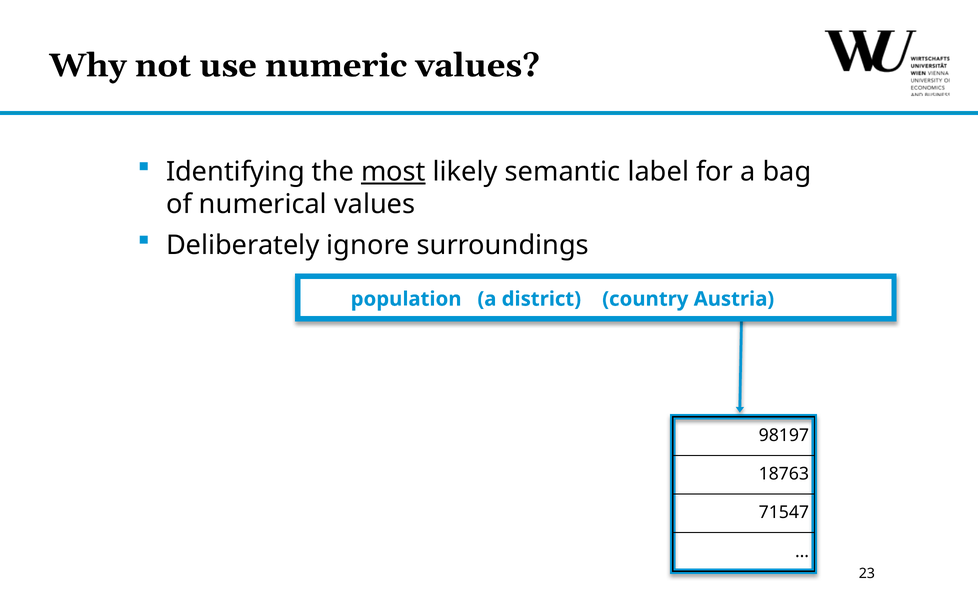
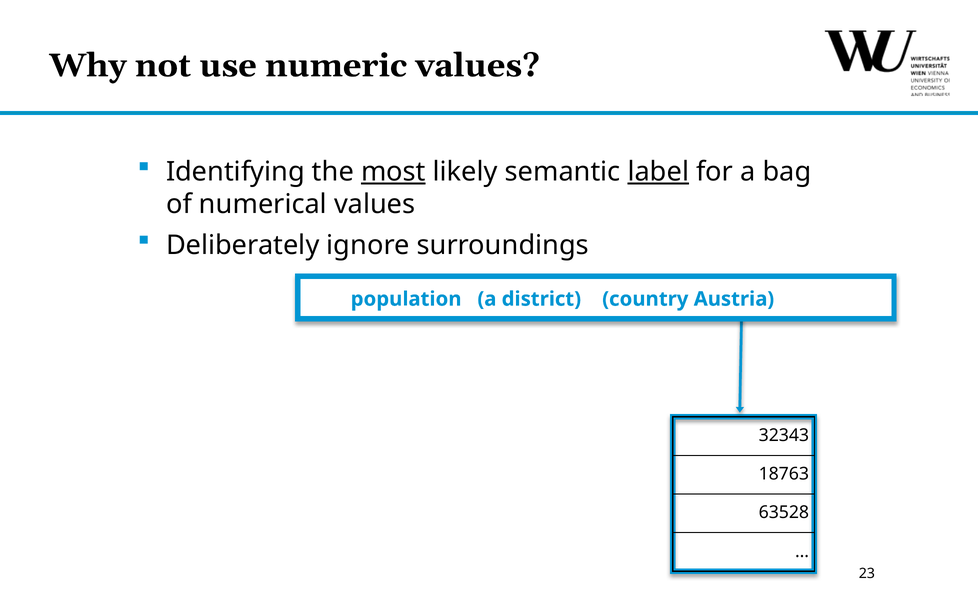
label underline: none -> present
98197: 98197 -> 32343
71547: 71547 -> 63528
